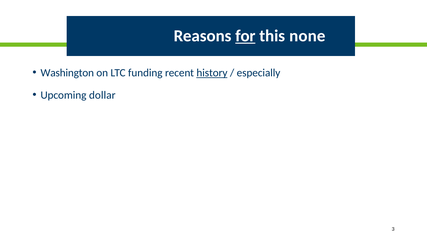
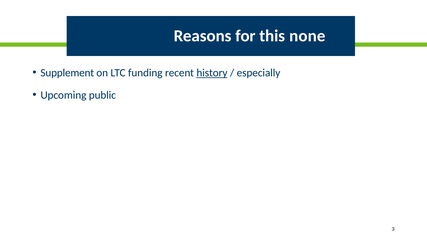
for underline: present -> none
Washington: Washington -> Supplement
dollar: dollar -> public
